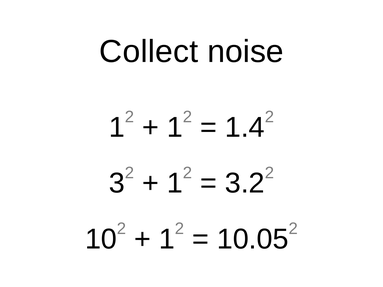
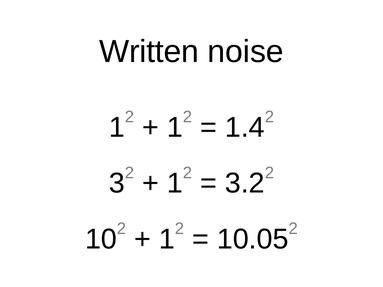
Collect: Collect -> Written
